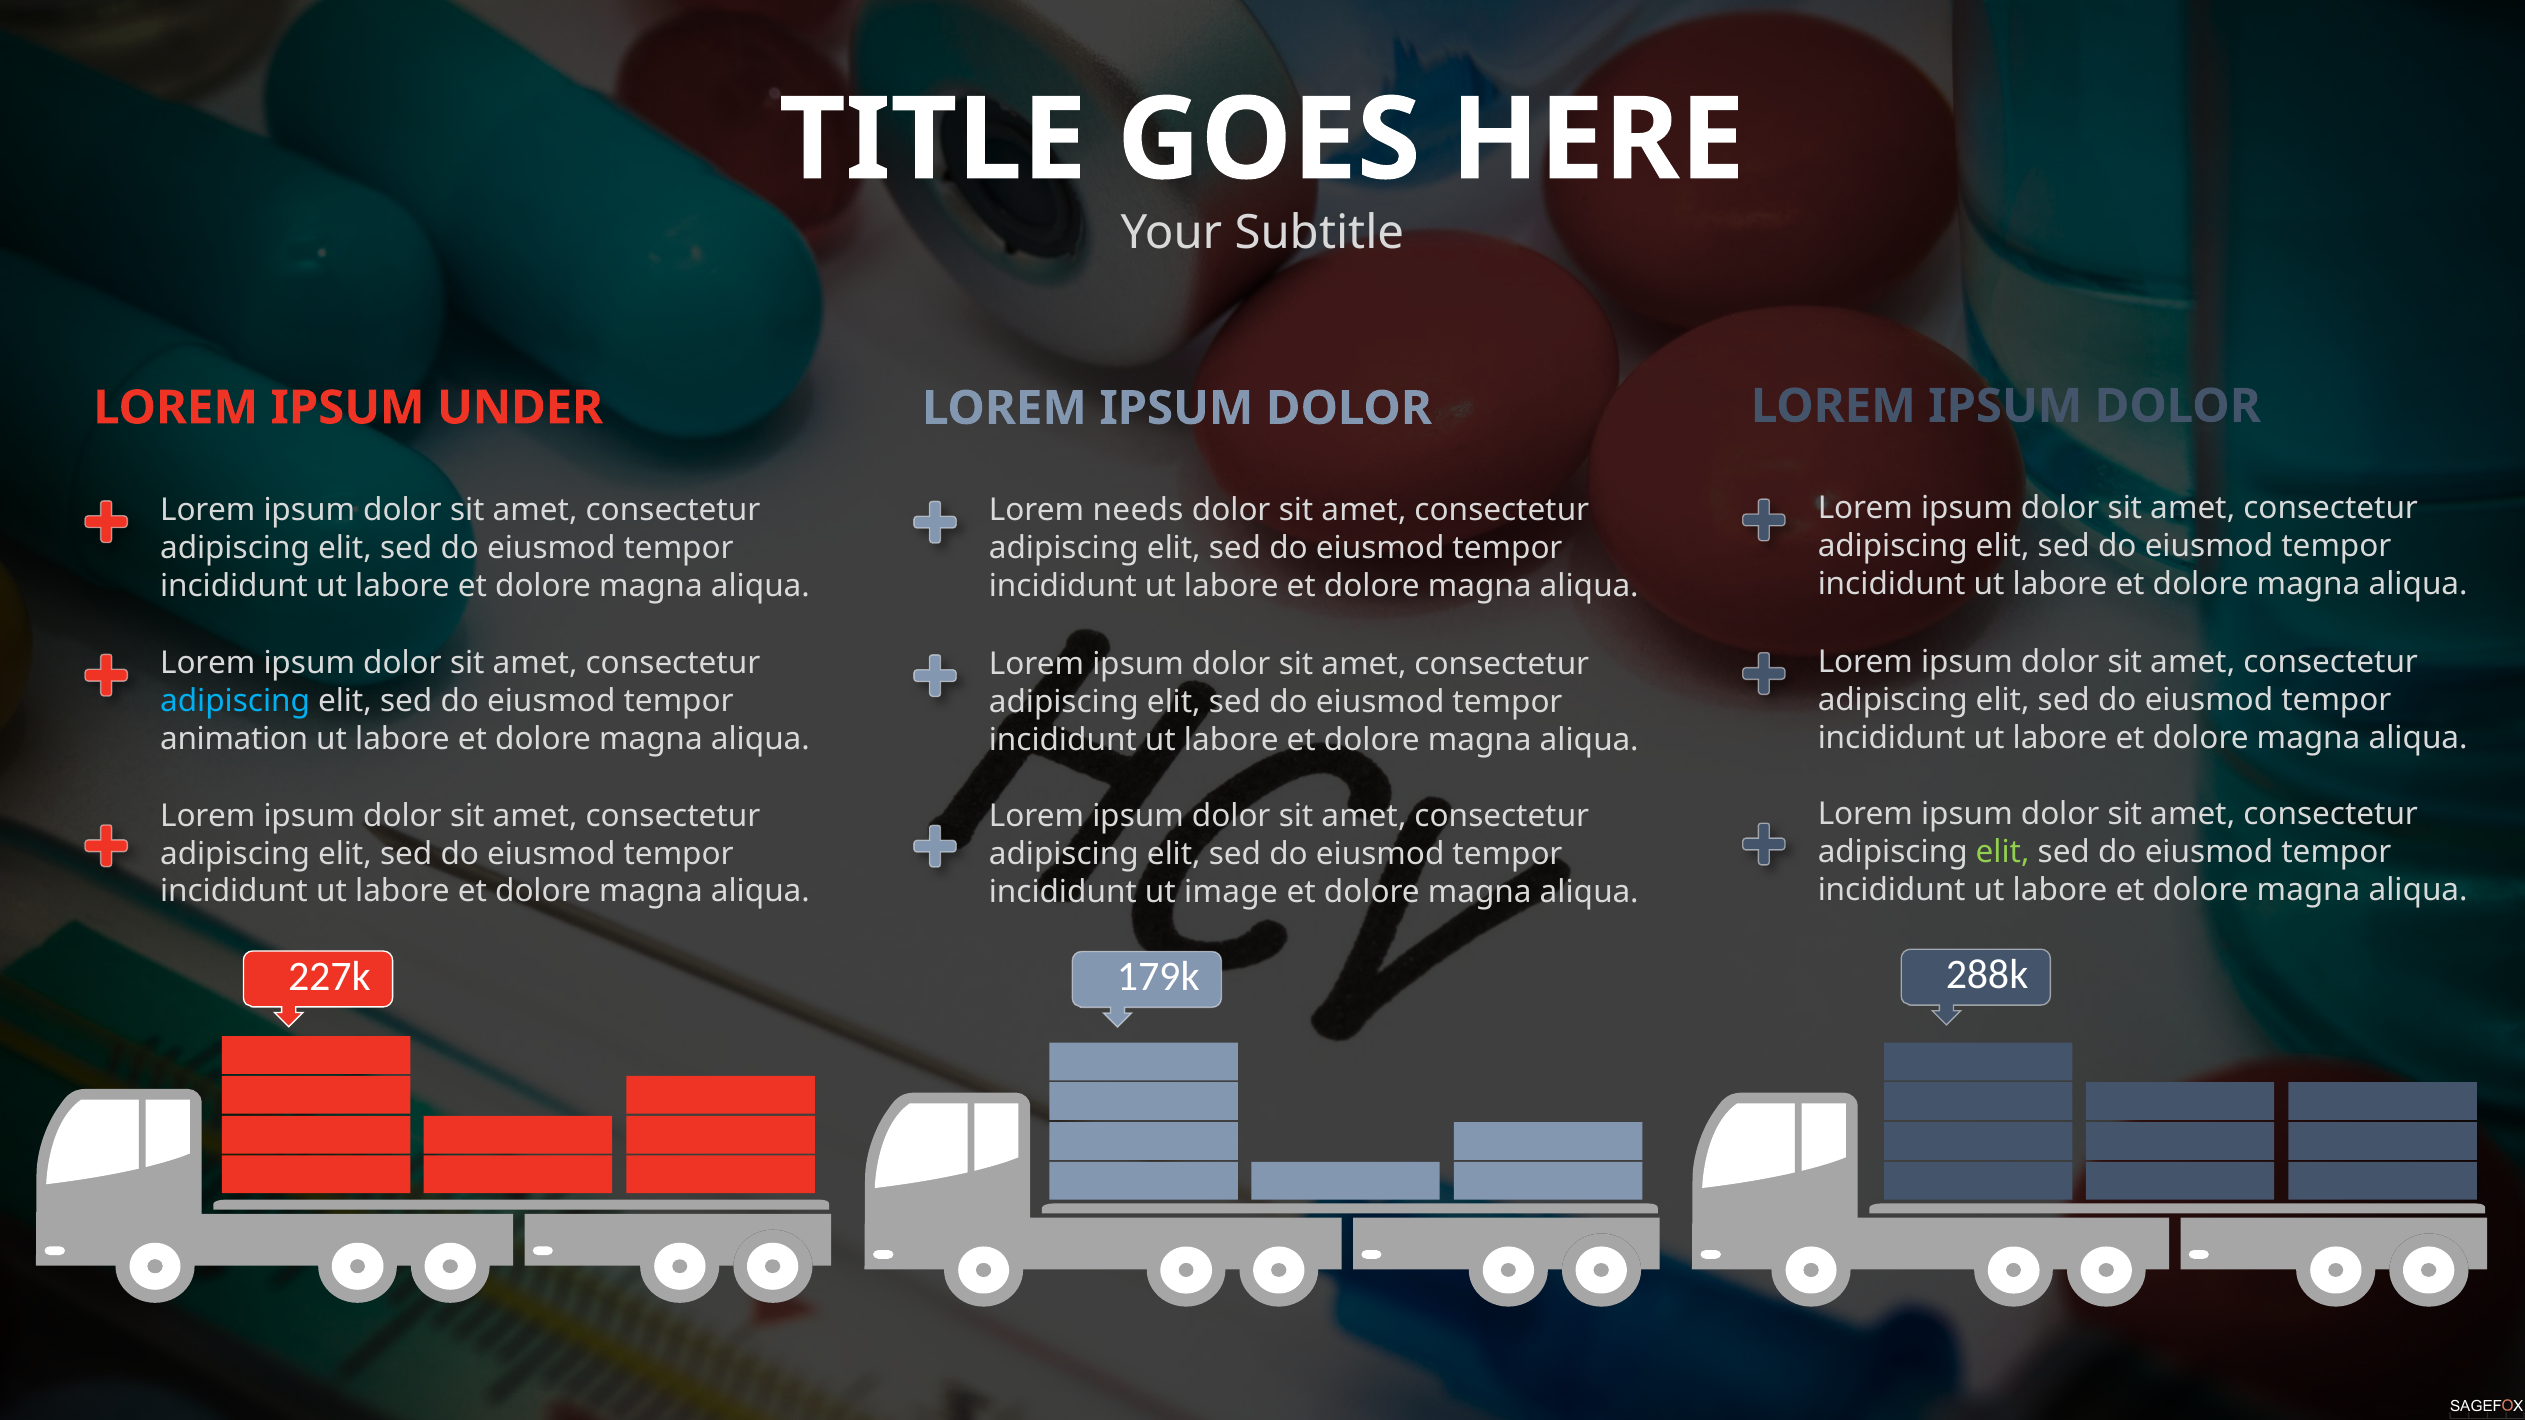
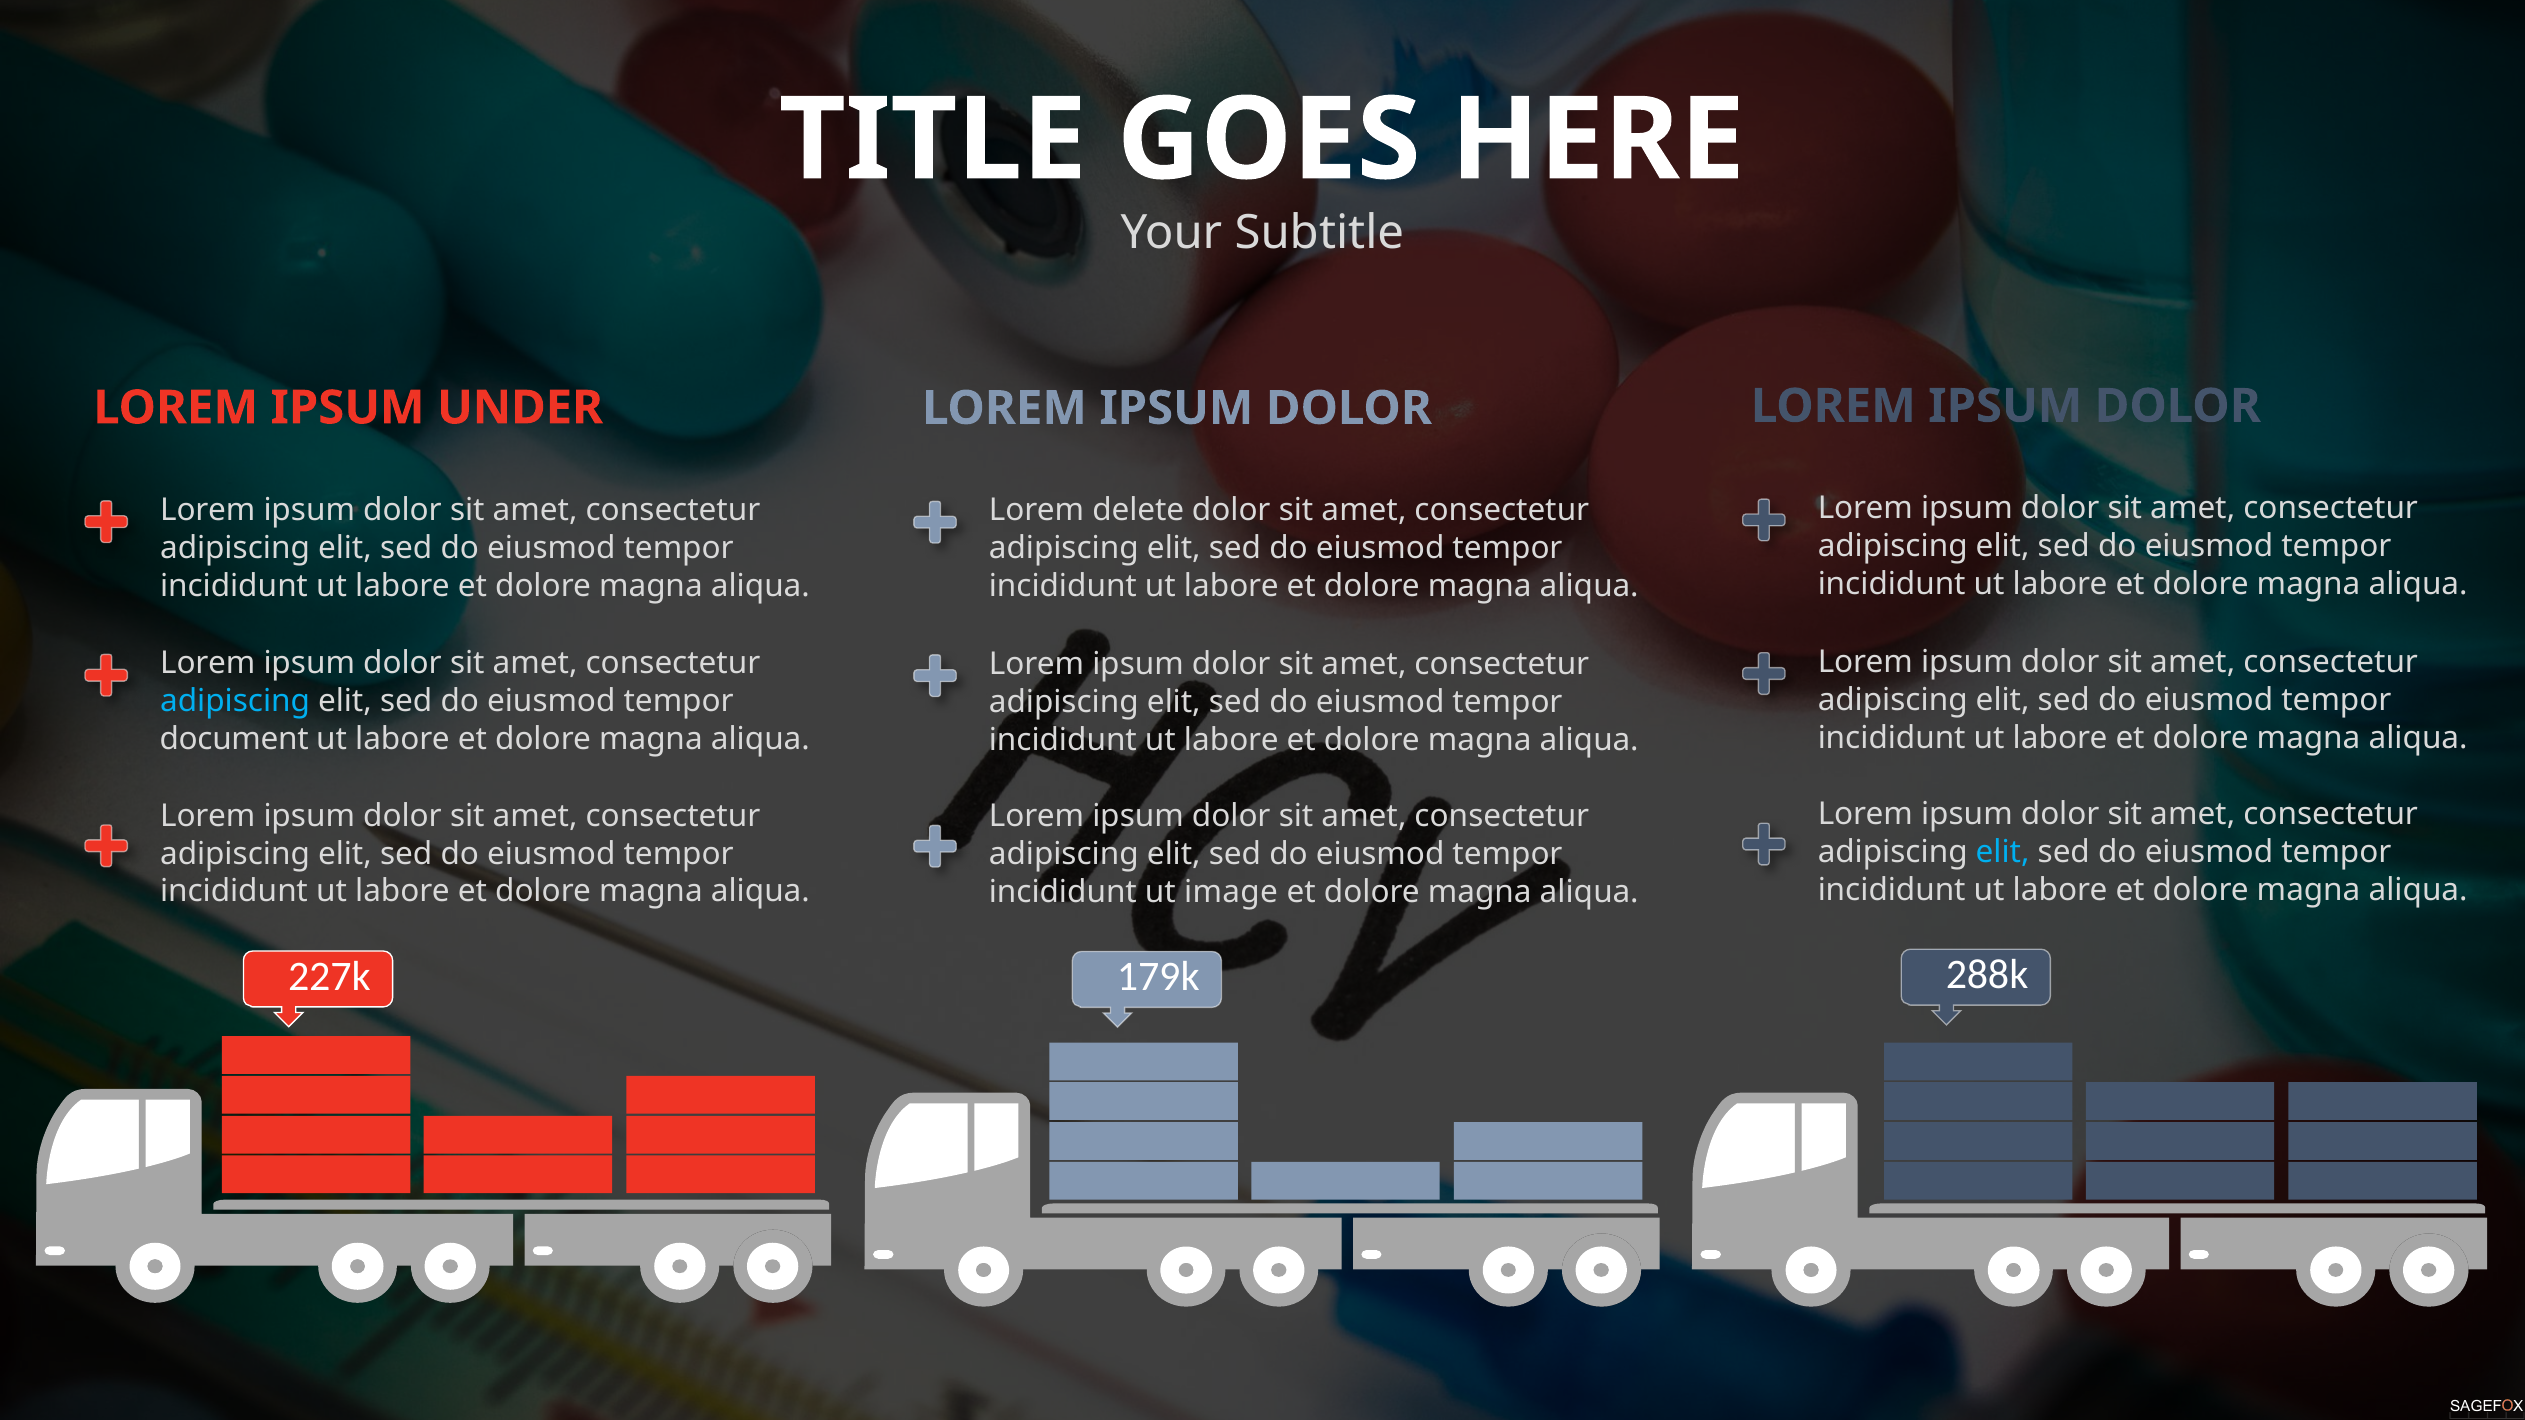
needs: needs -> delete
animation: animation -> document
elit at (2003, 852) colour: light green -> light blue
